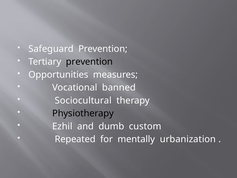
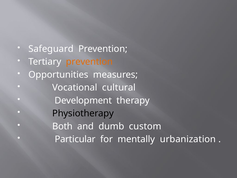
prevention at (89, 62) colour: black -> orange
banned: banned -> cultural
Sociocultural: Sociocultural -> Development
Ezhil: Ezhil -> Both
Repeated: Repeated -> Particular
